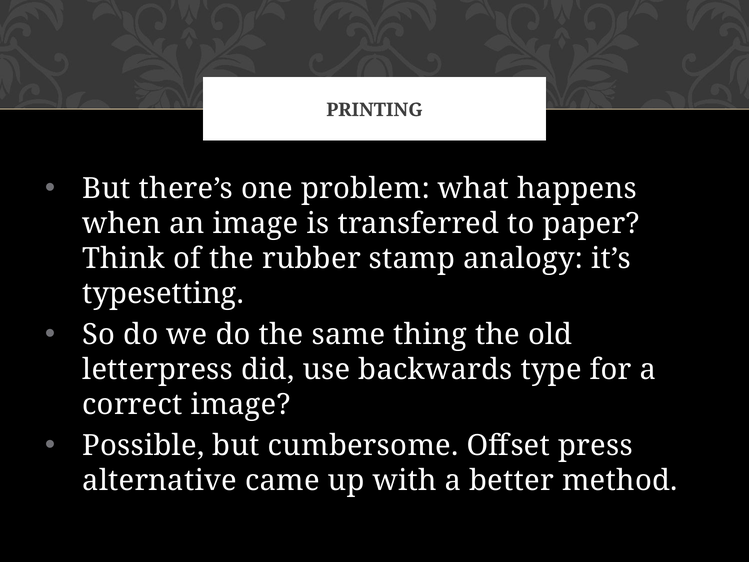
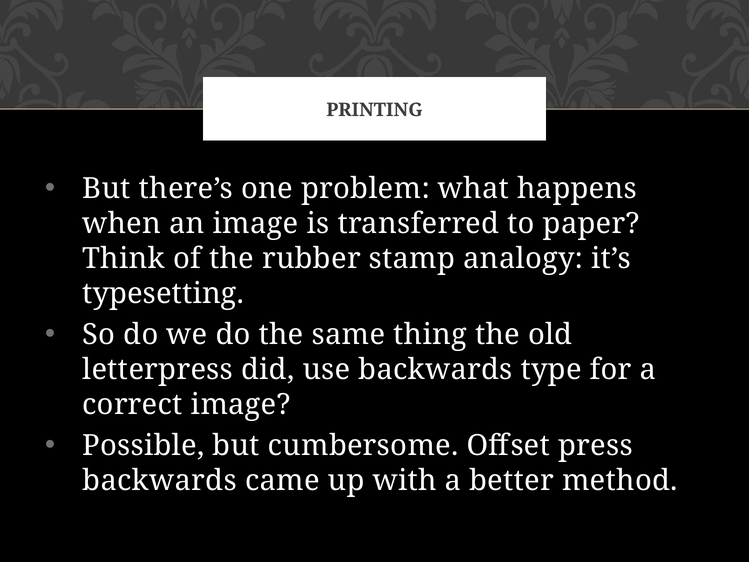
alternative at (160, 480): alternative -> backwards
